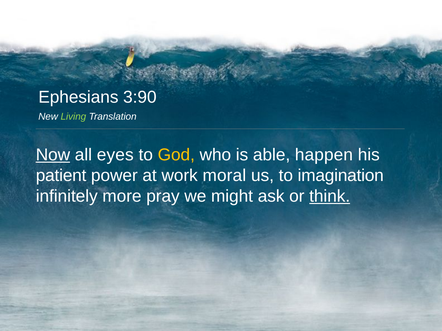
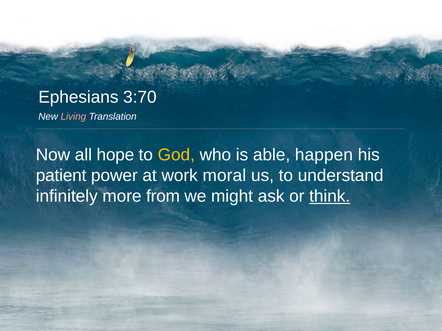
3:90: 3:90 -> 3:70
Living colour: light green -> pink
Now underline: present -> none
eyes: eyes -> hope
imagination: imagination -> understand
pray: pray -> from
